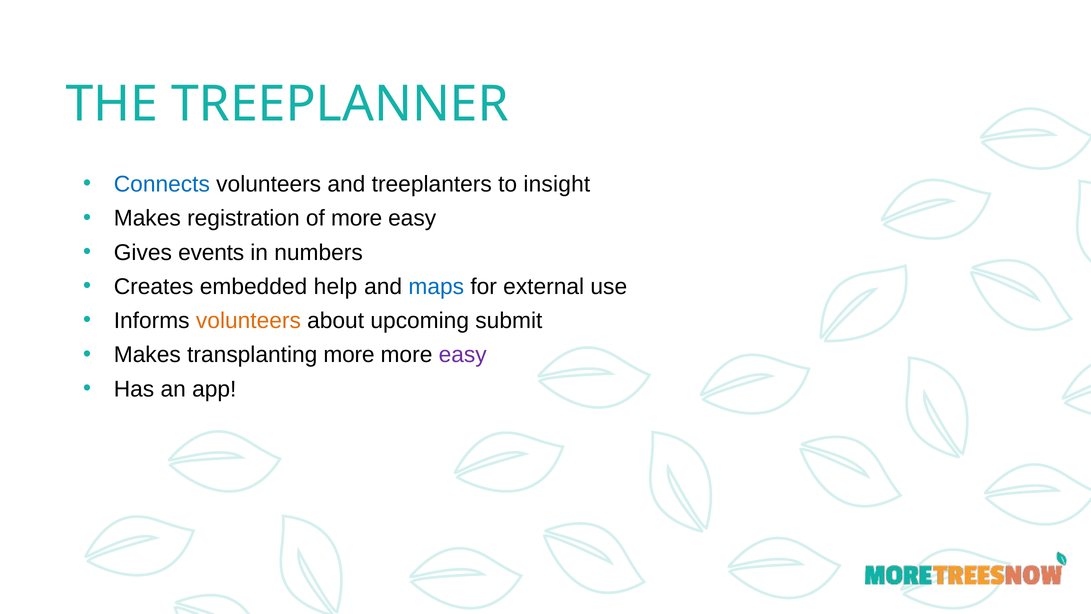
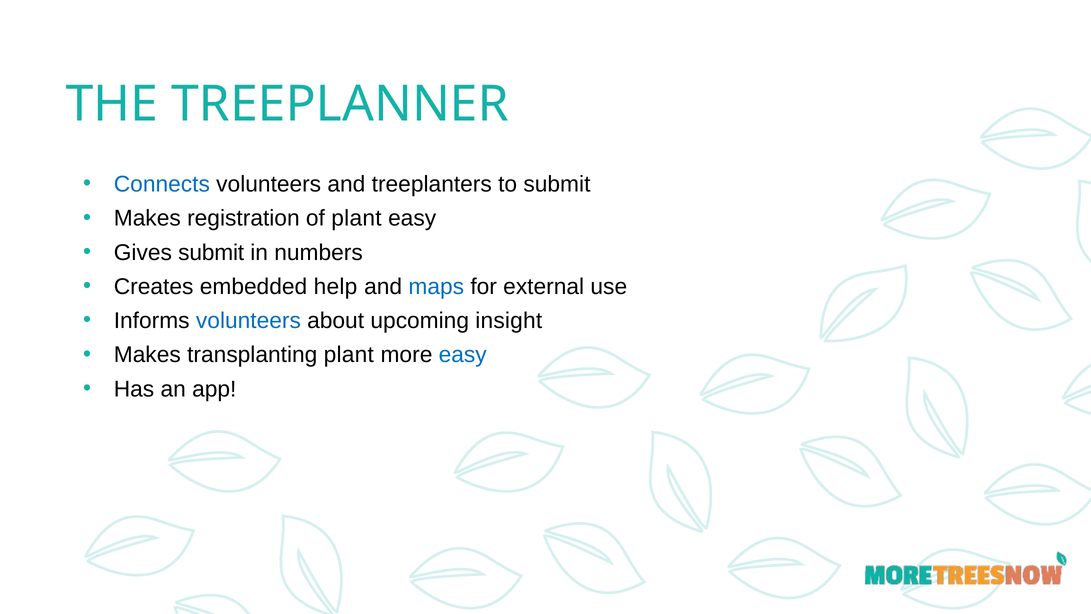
to insight: insight -> submit
of more: more -> plant
Gives events: events -> submit
volunteers at (248, 321) colour: orange -> blue
submit: submit -> insight
transplanting more: more -> plant
easy at (463, 355) colour: purple -> blue
